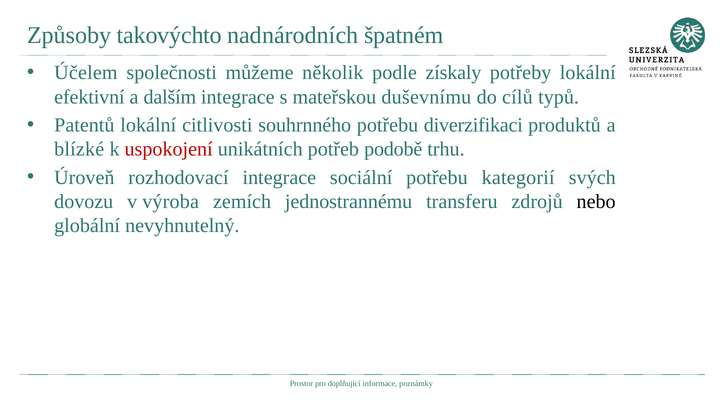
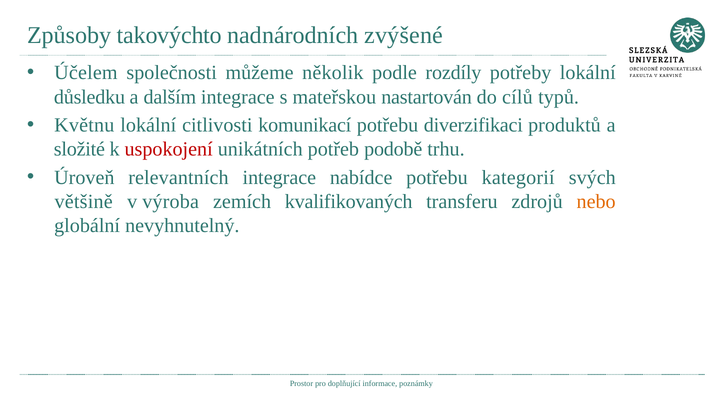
špatném: špatném -> zvýšené
získaly: získaly -> rozdíly
efektivní: efektivní -> důsledku
duševnímu: duševnímu -> nastartován
Patentů: Patentů -> Květnu
souhrnného: souhrnného -> komunikací
blízké: blízké -> složité
rozhodovací: rozhodovací -> relevantních
sociální: sociální -> nabídce
dovozu: dovozu -> většině
jednostrannému: jednostrannému -> kvalifikovaných
nebo colour: black -> orange
